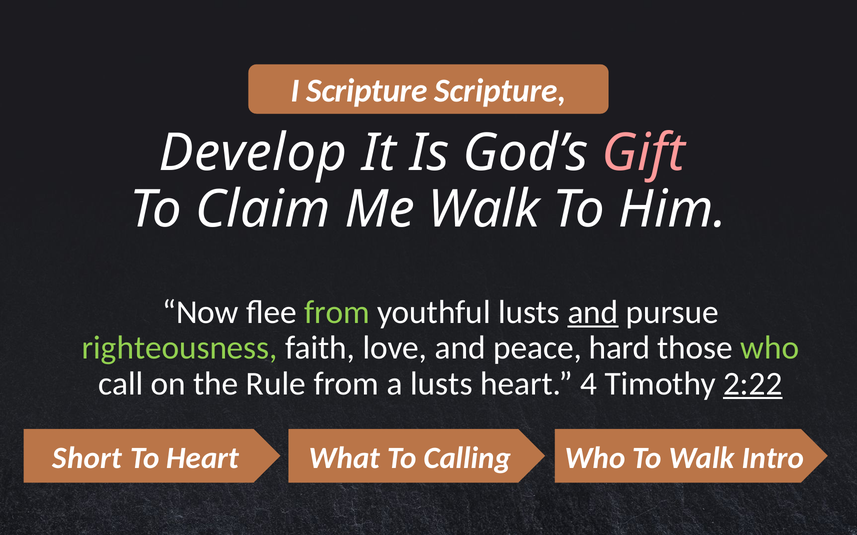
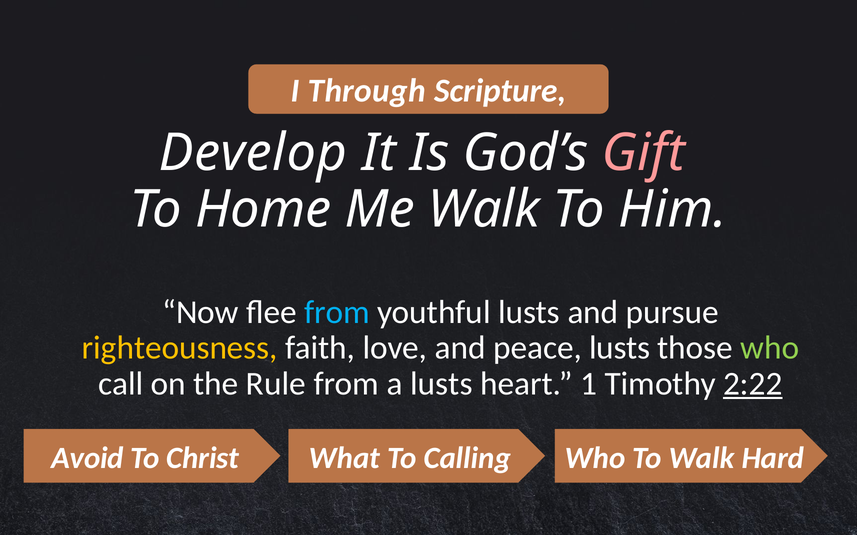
I Scripture: Scripture -> Through
Claim: Claim -> Home
from at (337, 312) colour: light green -> light blue
and at (593, 312) underline: present -> none
righteousness colour: light green -> yellow
peace hard: hard -> lusts
4: 4 -> 1
Short: Short -> Avoid
To Heart: Heart -> Christ
Intro: Intro -> Hard
